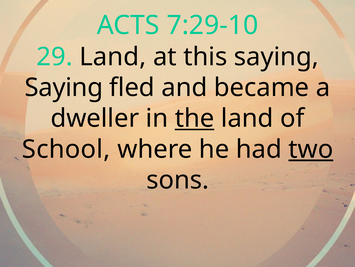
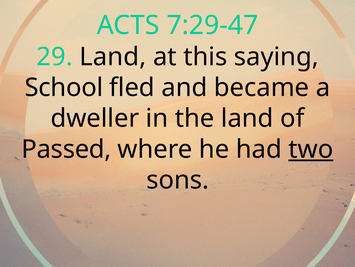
7:29-10: 7:29-10 -> 7:29-47
Saying at (64, 87): Saying -> School
the underline: present -> none
School: School -> Passed
